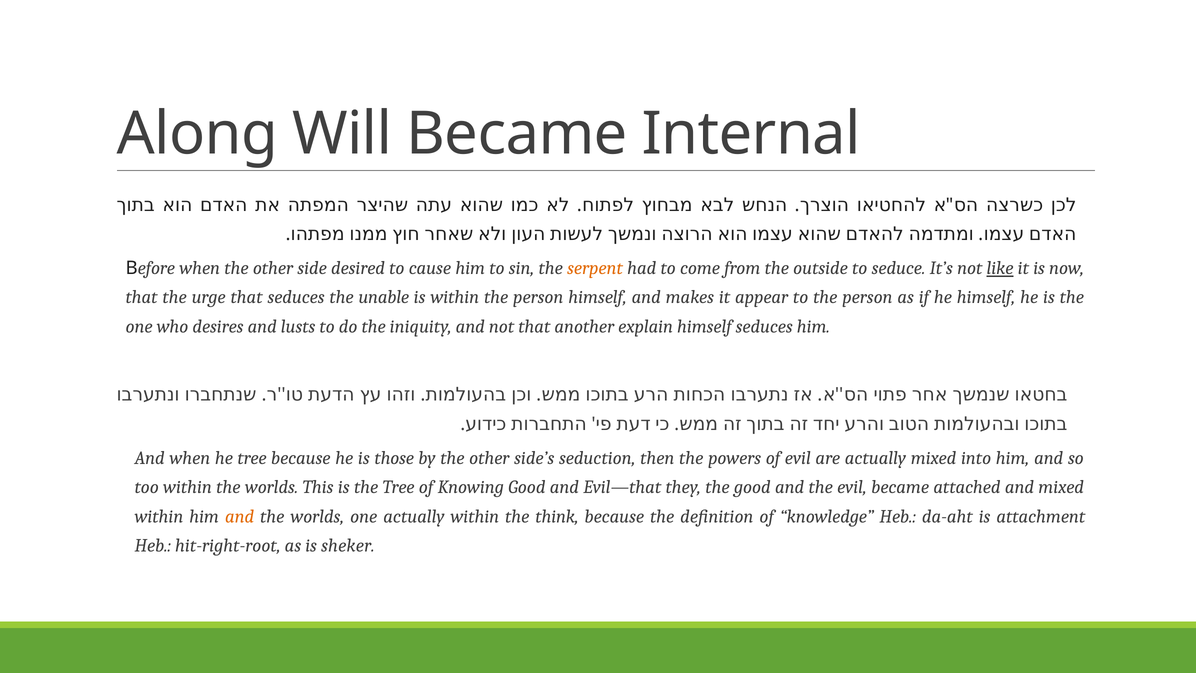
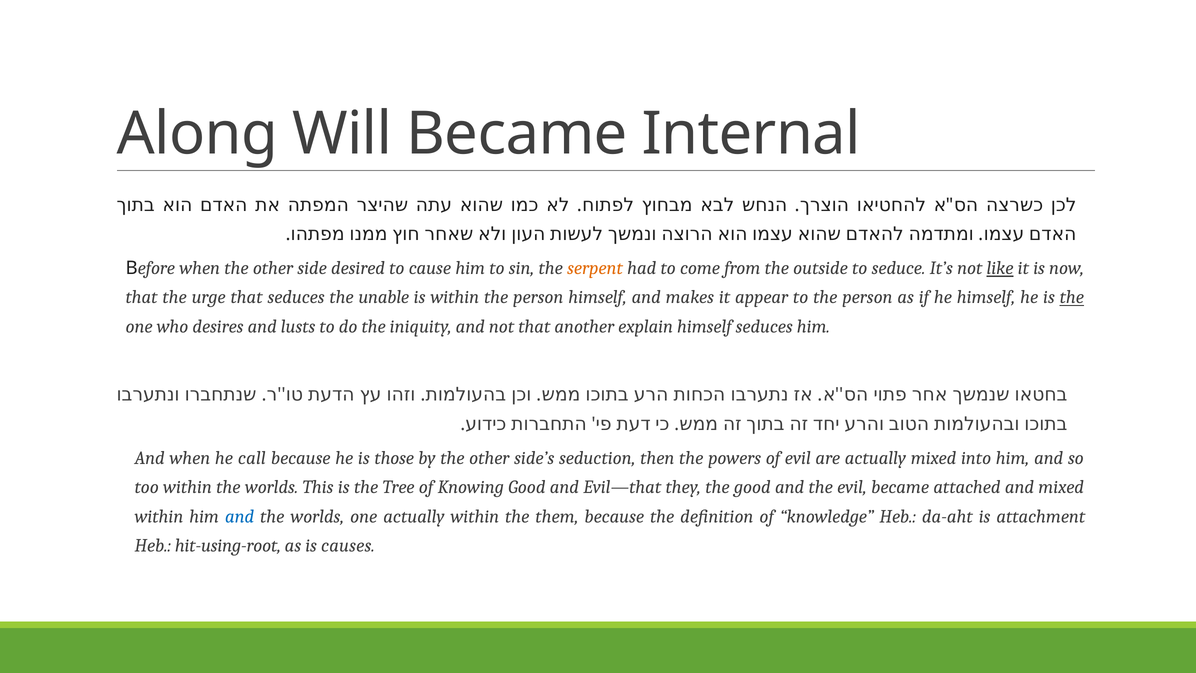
the at (1072, 297) underline: none -> present
he tree: tree -> call
and at (240, 516) colour: orange -> blue
think: think -> them
hit-right-root: hit-right-root -> hit-using-root
sheker: sheker -> causes
